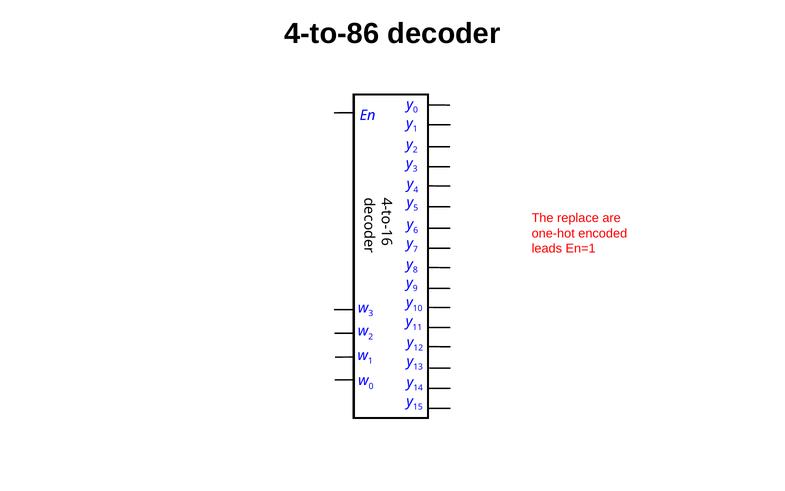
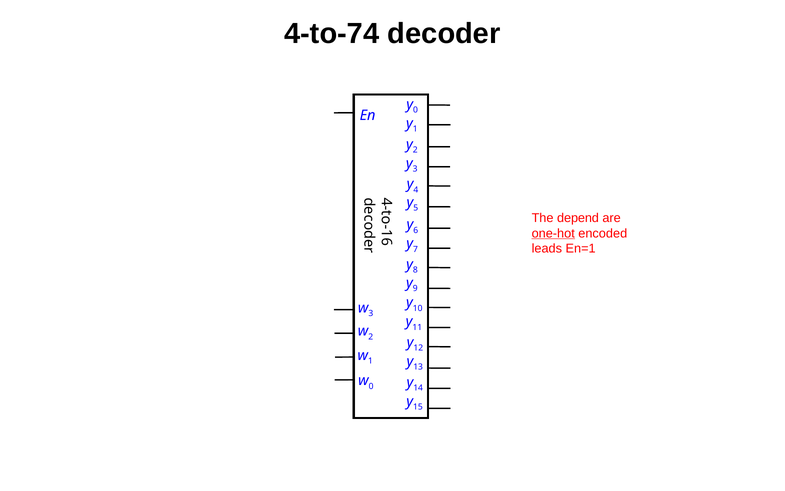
4-to-86: 4-to-86 -> 4-to-74
replace: replace -> depend
one-hot underline: none -> present
